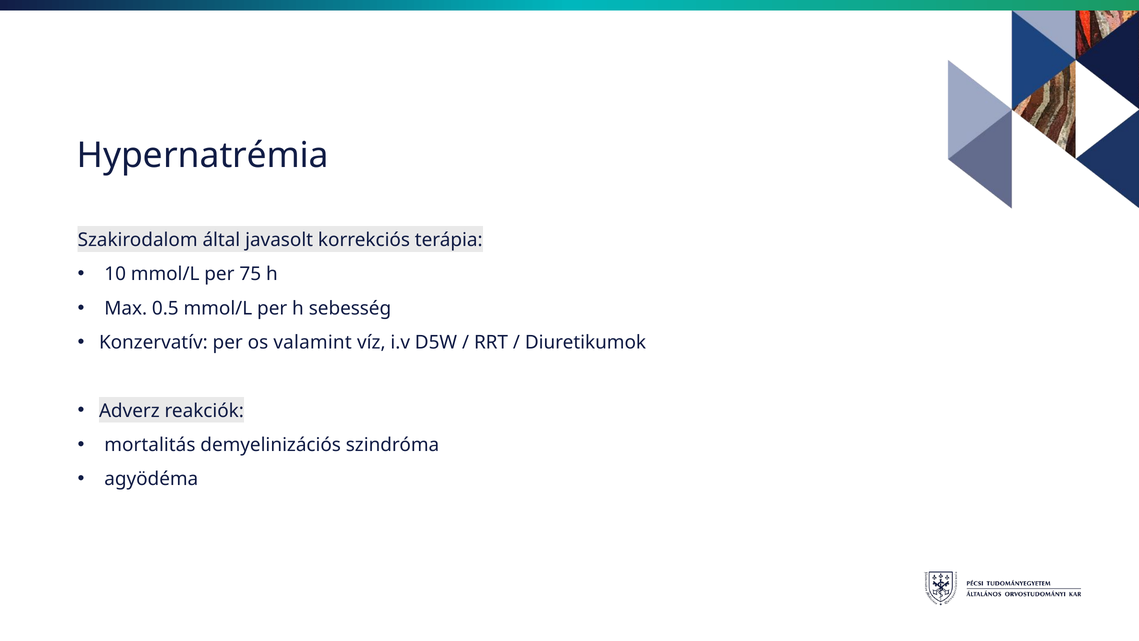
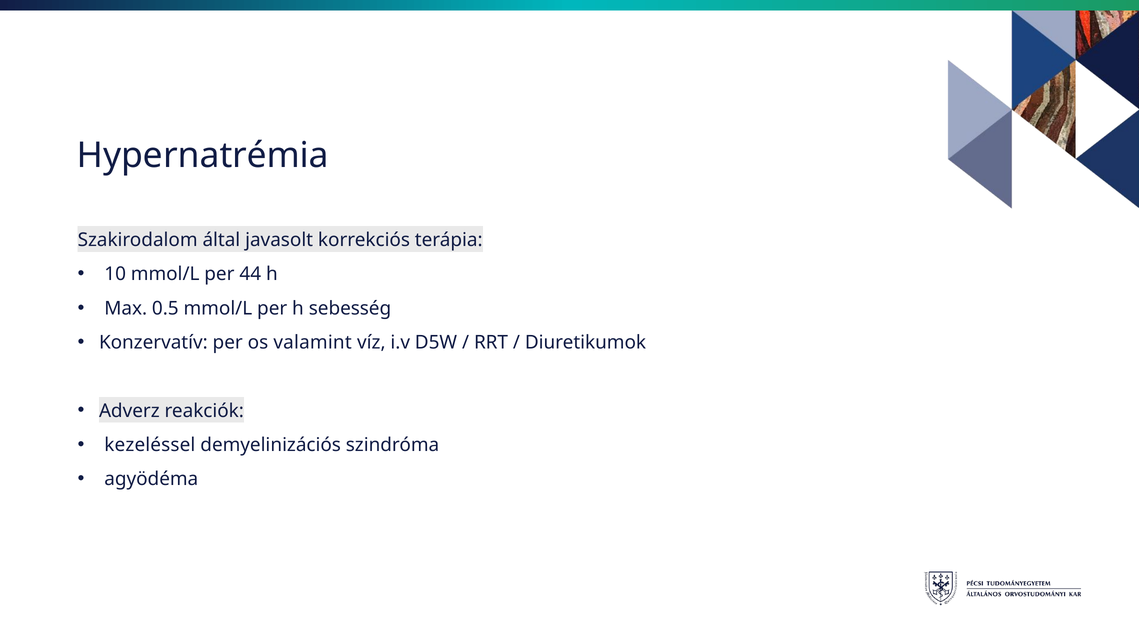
75: 75 -> 44
mortalitás: mortalitás -> kezeléssel
